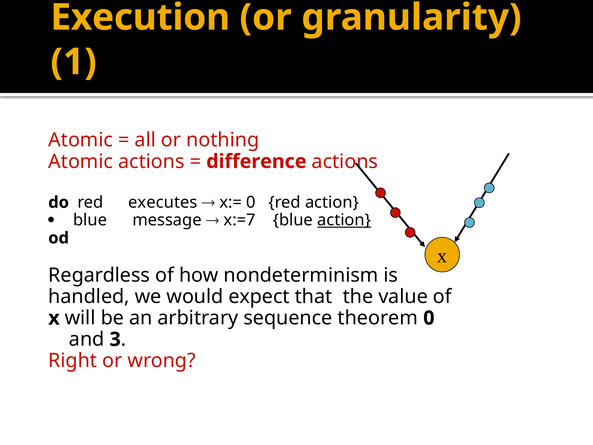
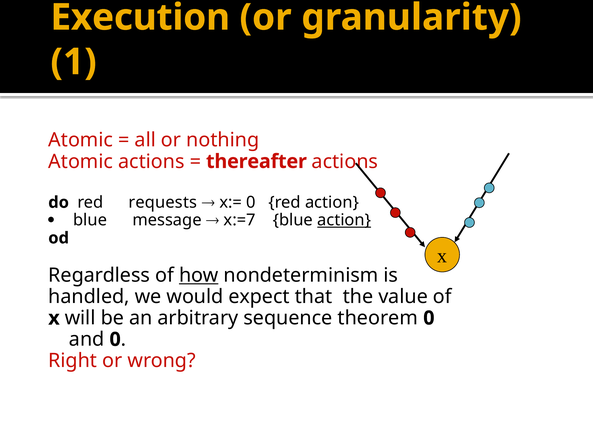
difference: difference -> thereafter
executes: executes -> requests
how underline: none -> present
and 3: 3 -> 0
